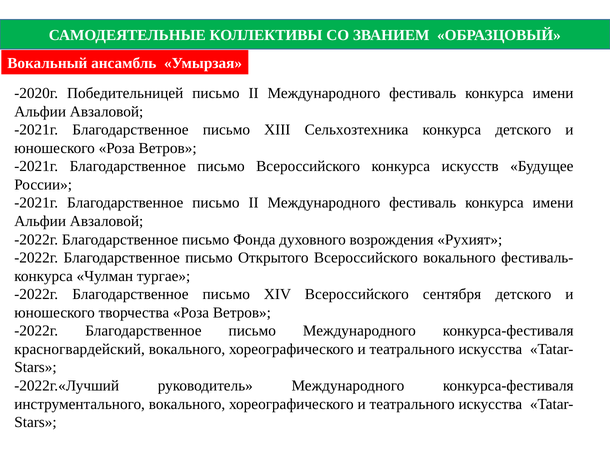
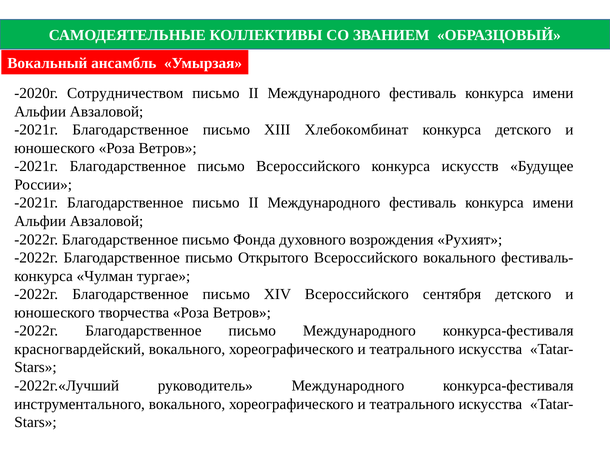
Победительницей: Победительницей -> Сотрудничеством
Сельхозтехника: Сельхозтехника -> Хлебокомбинат
